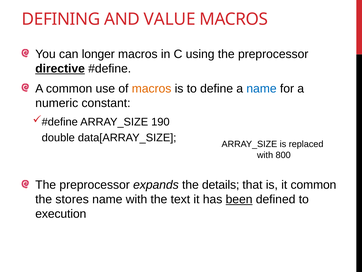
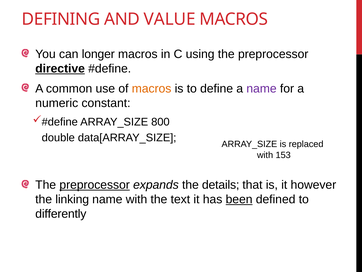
name at (262, 88) colour: blue -> purple
190: 190 -> 800
800: 800 -> 153
preprocessor at (95, 185) underline: none -> present
it common: common -> however
stores: stores -> linking
execution: execution -> differently
